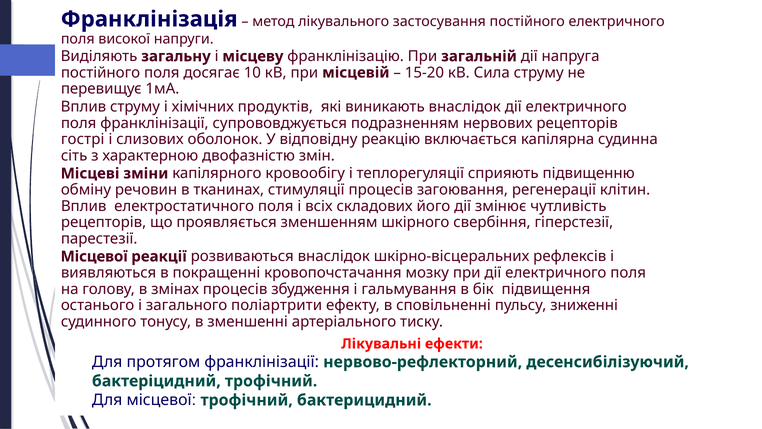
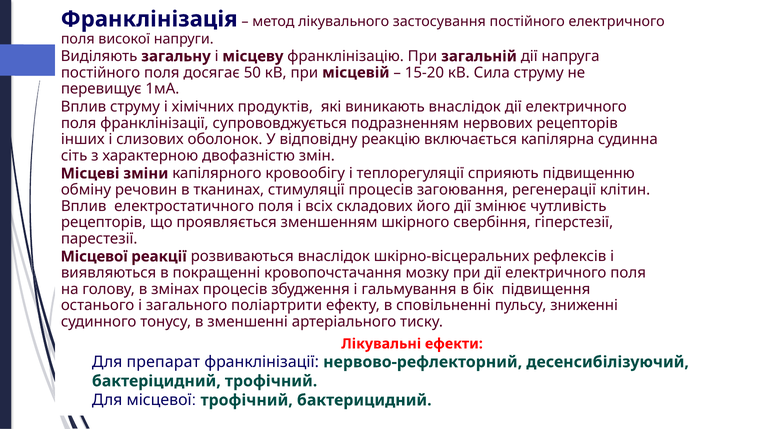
10: 10 -> 50
гострі: гострі -> інших
протягом: протягом -> препарат
